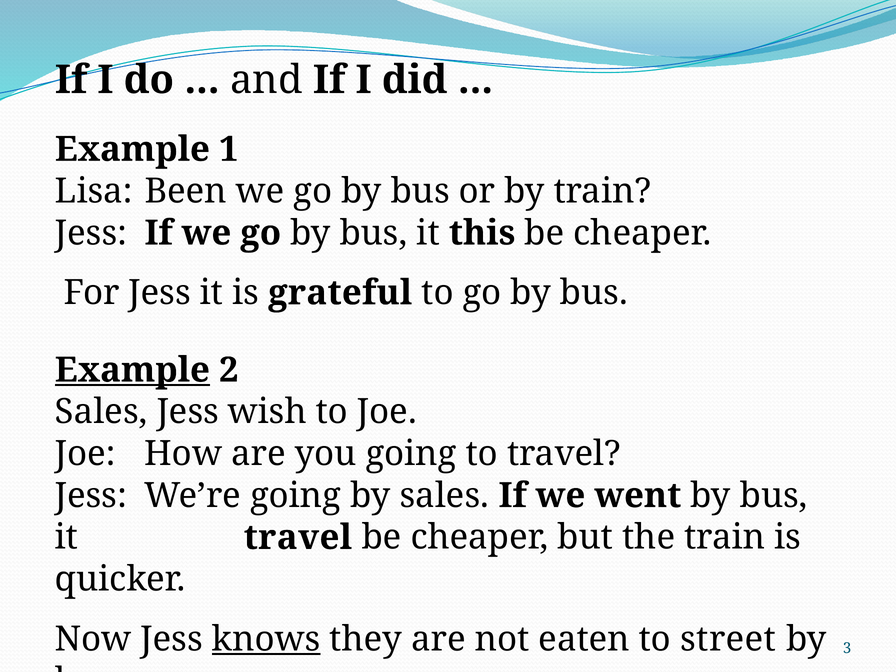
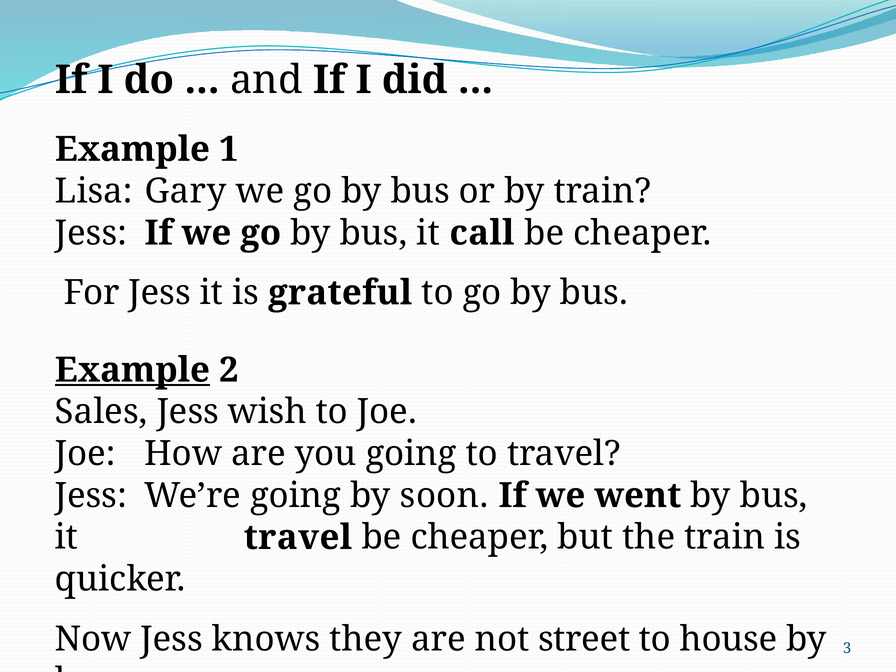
Been: Been -> Gary
this: this -> call
by sales: sales -> soon
knows underline: present -> none
eaten: eaten -> street
street: street -> house
